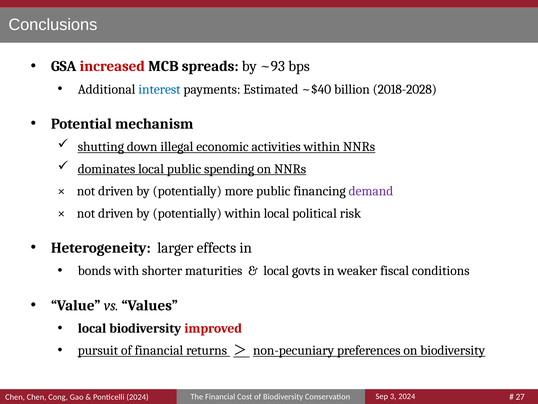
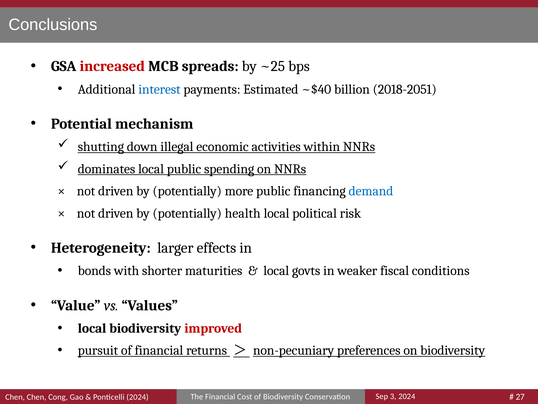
~93: ~93 -> ~25
2018-2028: 2018-2028 -> 2018-2051
demand colour: purple -> blue
potentially within: within -> health
